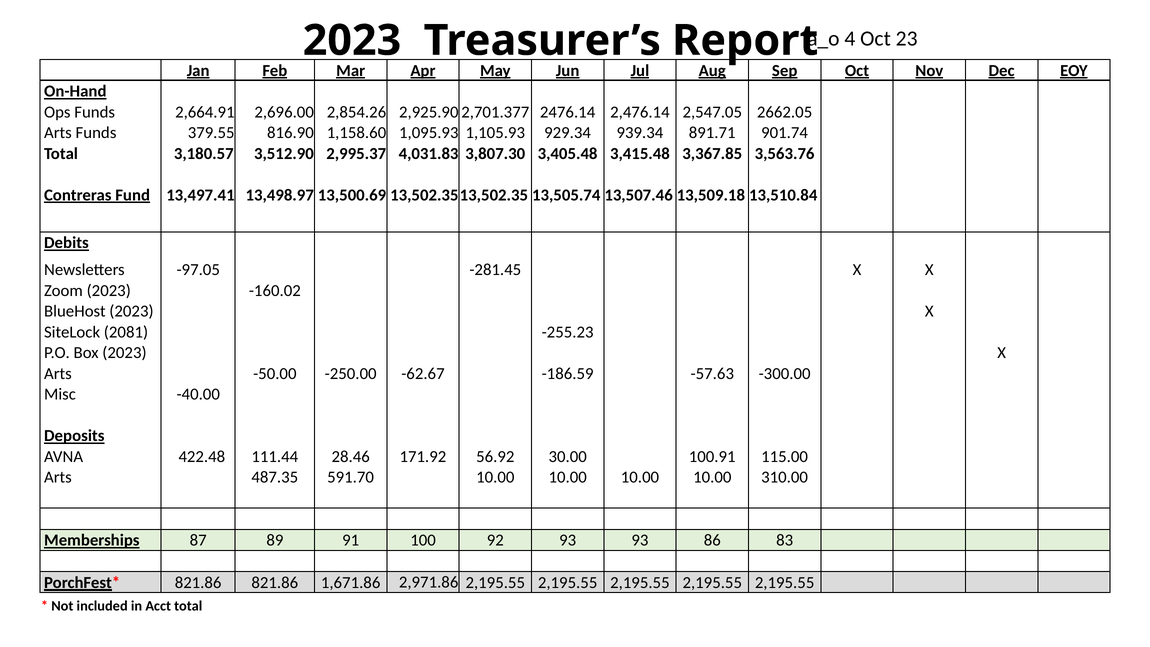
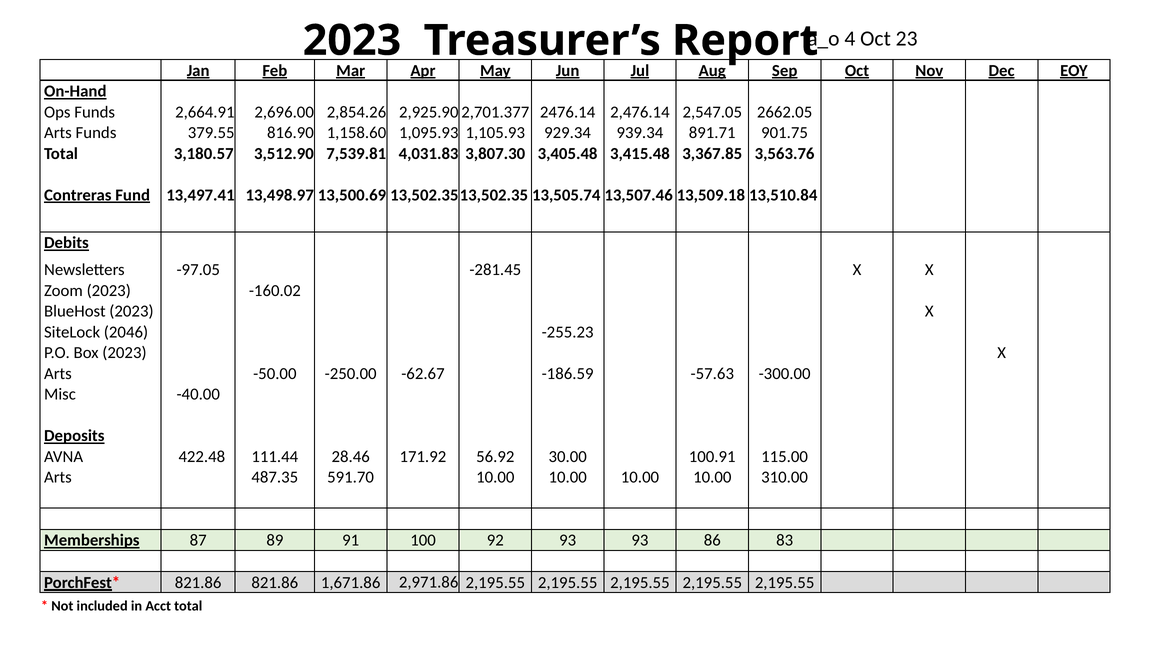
901.74: 901.74 -> 901.75
2,995.37: 2,995.37 -> 7,539.81
2081: 2081 -> 2046
